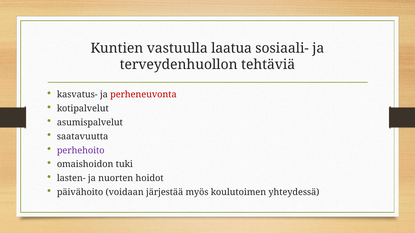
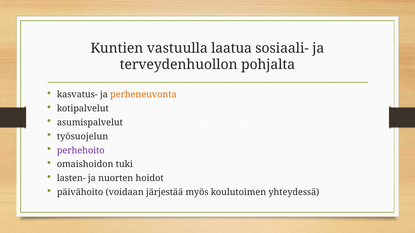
tehtäviä: tehtäviä -> pohjalta
perheneuvonta colour: red -> orange
saatavuutta: saatavuutta -> työsuojelun
